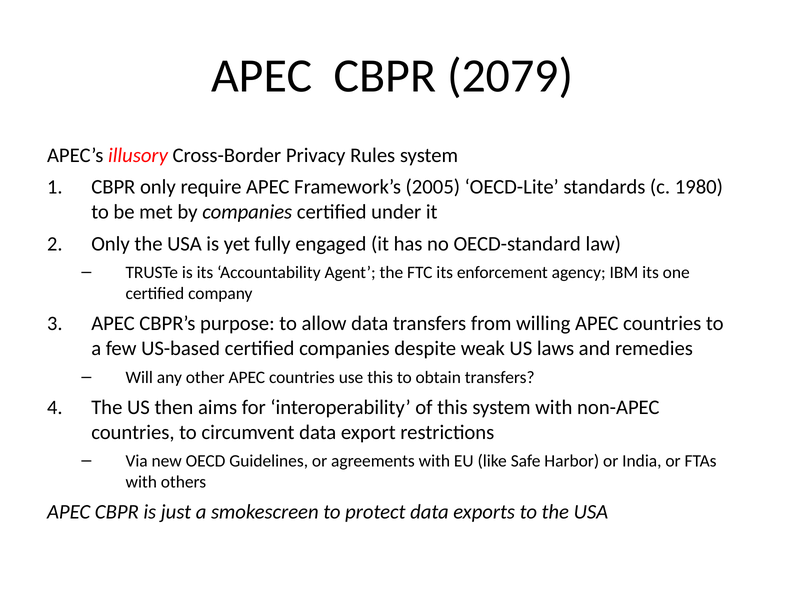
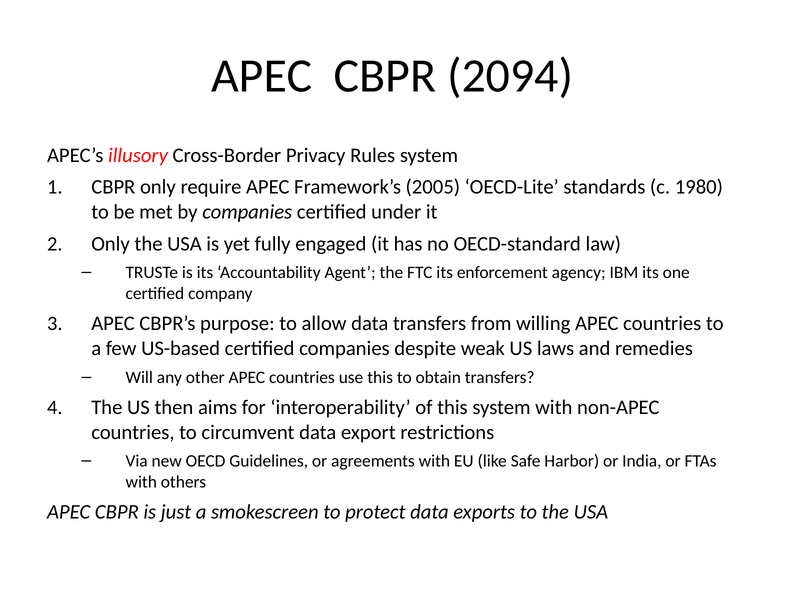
2079: 2079 -> 2094
